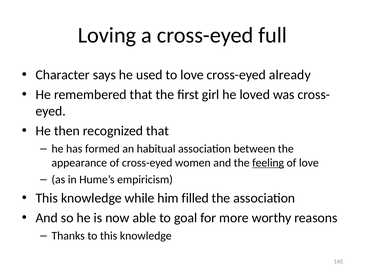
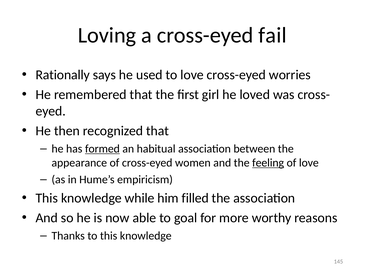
full: full -> fail
Character: Character -> Rationally
already: already -> worries
formed underline: none -> present
